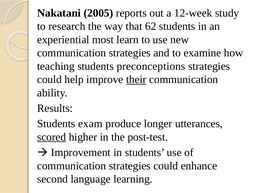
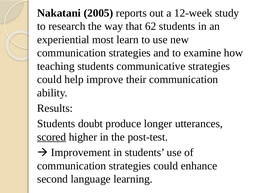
preconceptions: preconceptions -> communicative
their underline: present -> none
exam: exam -> doubt
